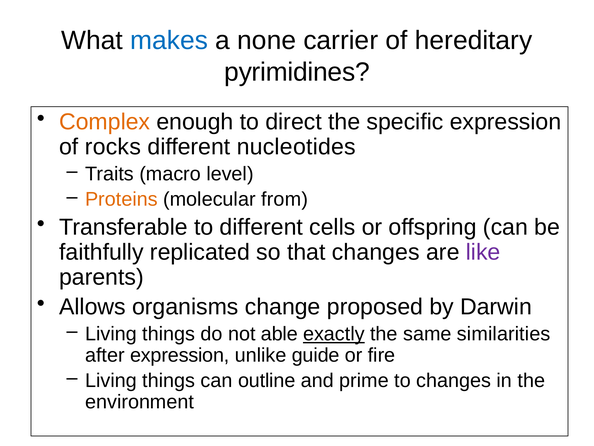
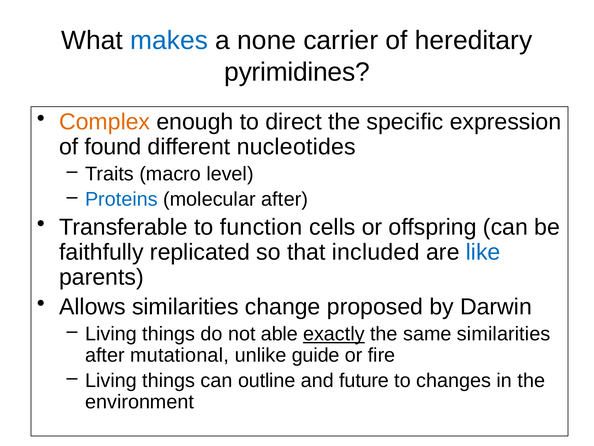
rocks: rocks -> found
Proteins colour: orange -> blue
molecular from: from -> after
to different: different -> function
that changes: changes -> included
like colour: purple -> blue
Allows organisms: organisms -> similarities
after expression: expression -> mutational
prime: prime -> future
